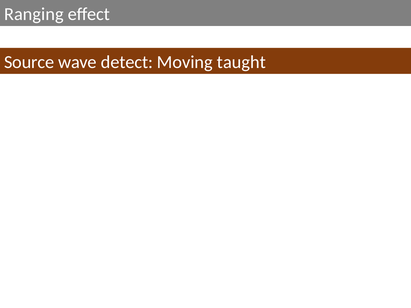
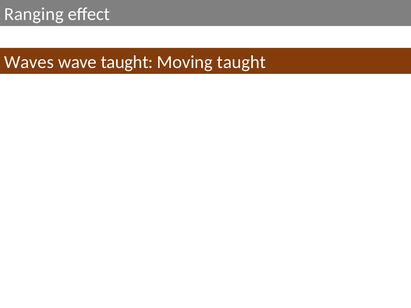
Source: Source -> Waves
wave detect: detect -> taught
